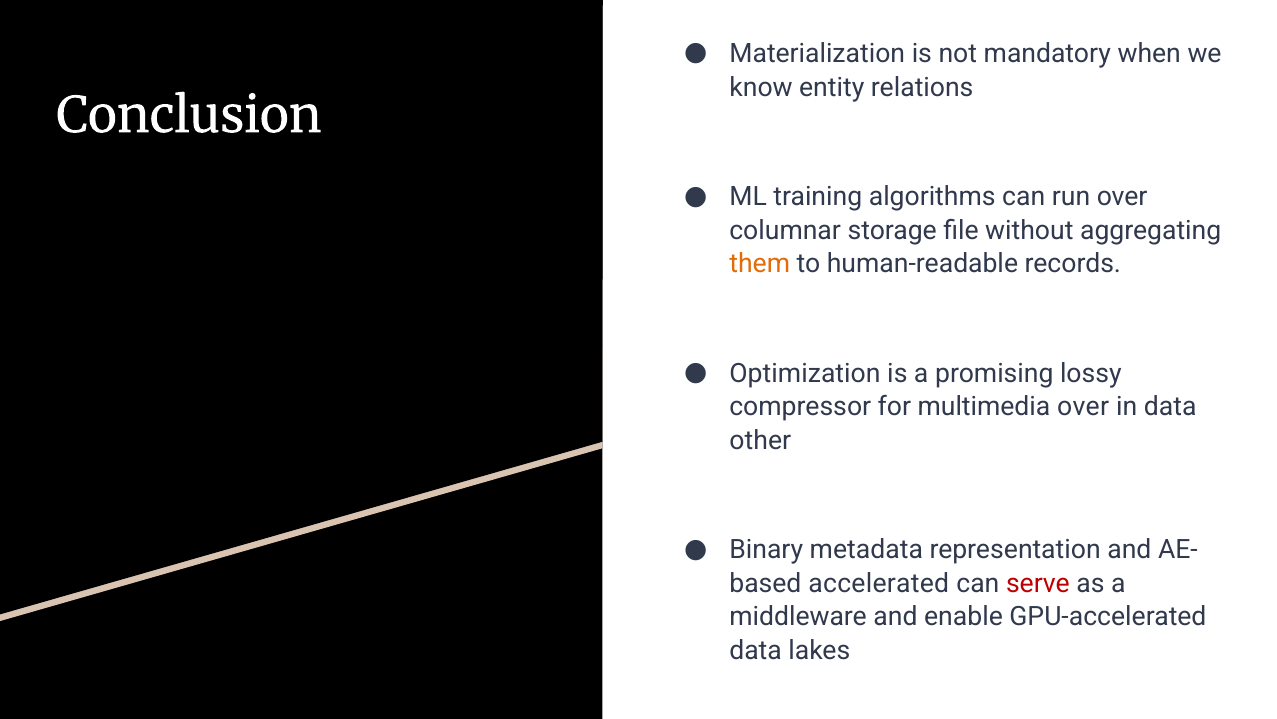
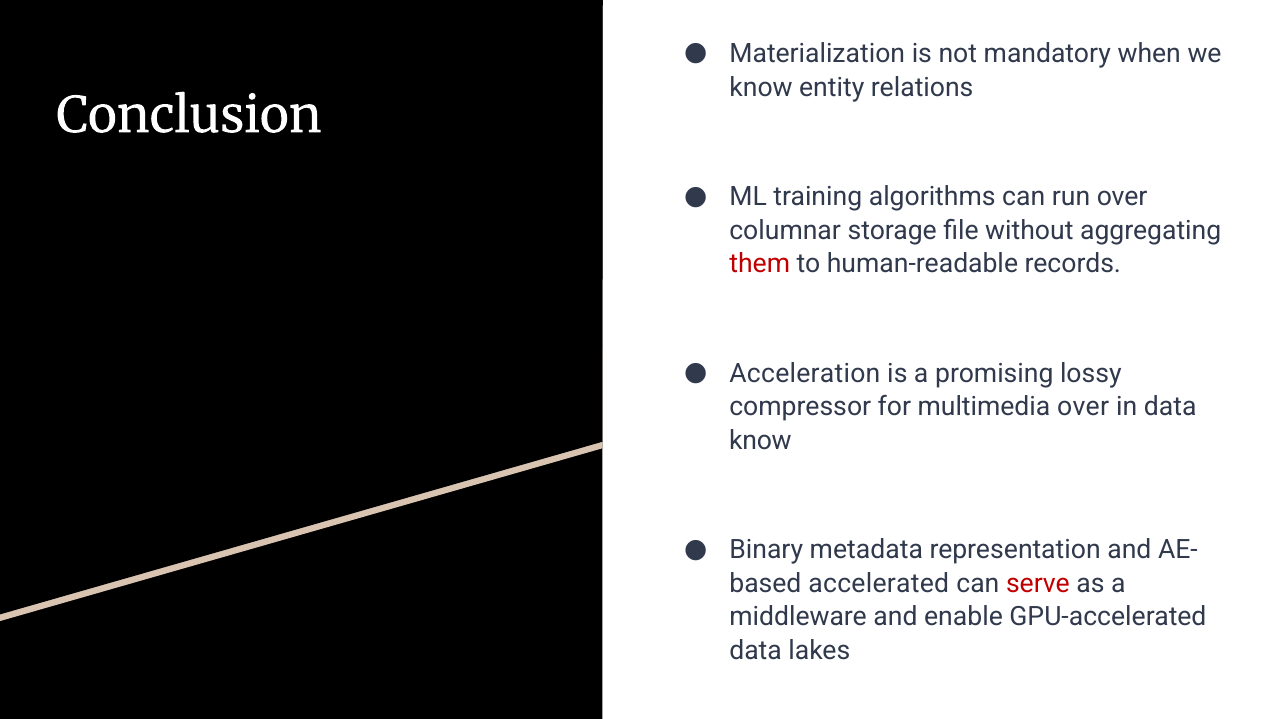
them colour: orange -> red
Optimization: Optimization -> Acceleration
other at (760, 440): other -> know
